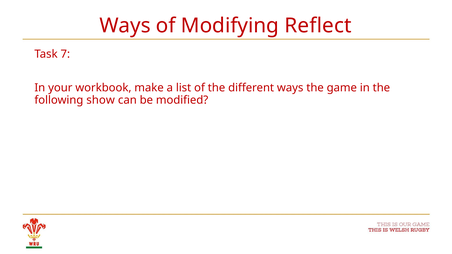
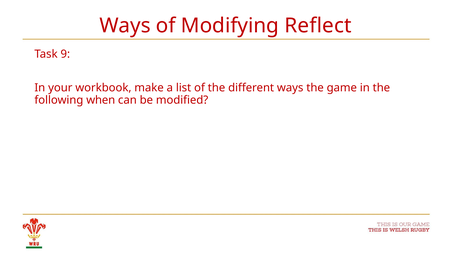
7: 7 -> 9
show: show -> when
